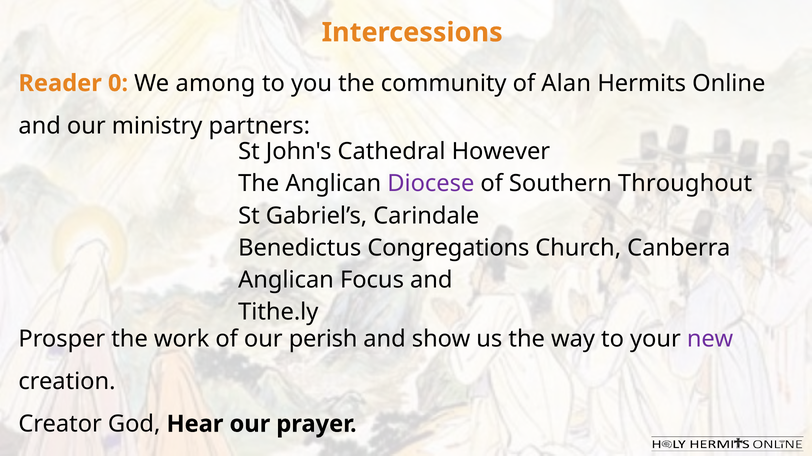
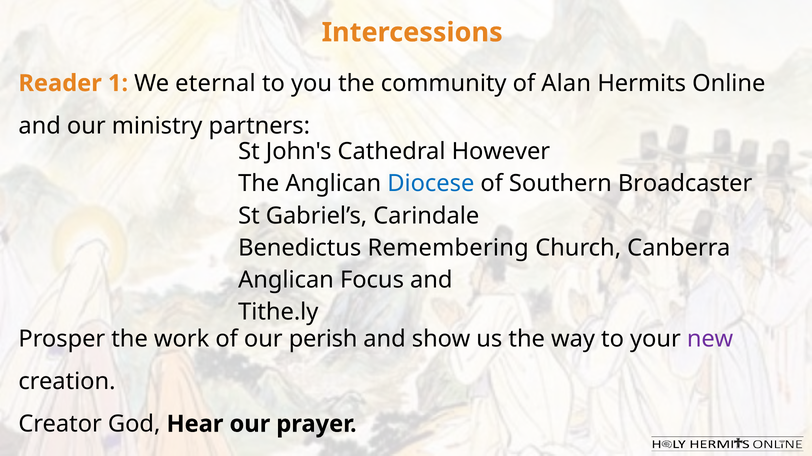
0: 0 -> 1
among: among -> eternal
Diocese colour: purple -> blue
Throughout: Throughout -> Broadcaster
Congregations: Congregations -> Remembering
